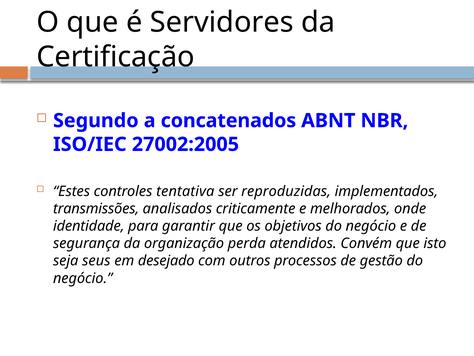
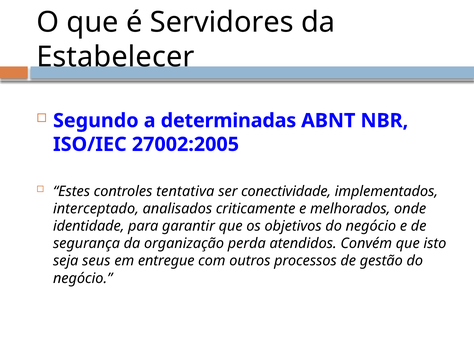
Certificação: Certificação -> Estabelecer
concatenados: concatenados -> determinadas
reproduzidas: reproduzidas -> conectividade
transmissões: transmissões -> interceptado
desejado: desejado -> entregue
